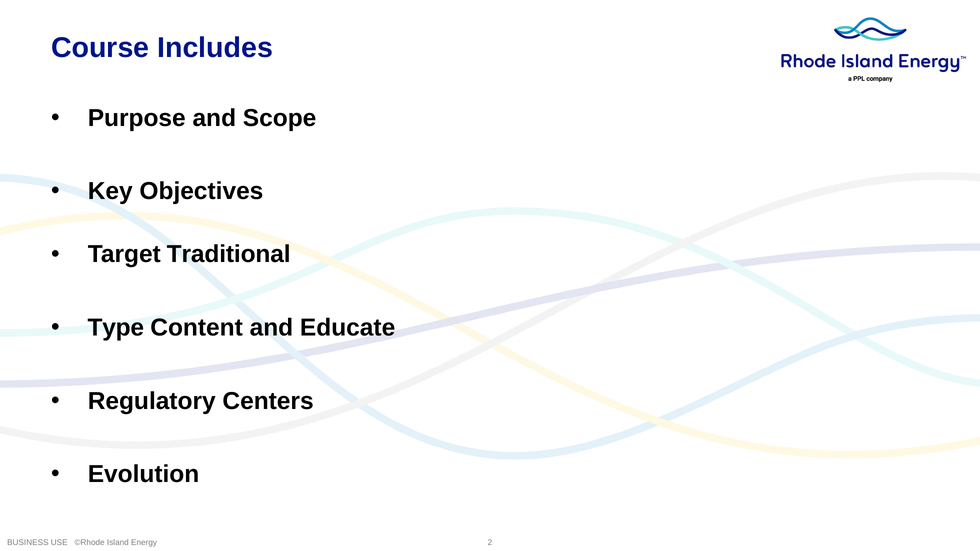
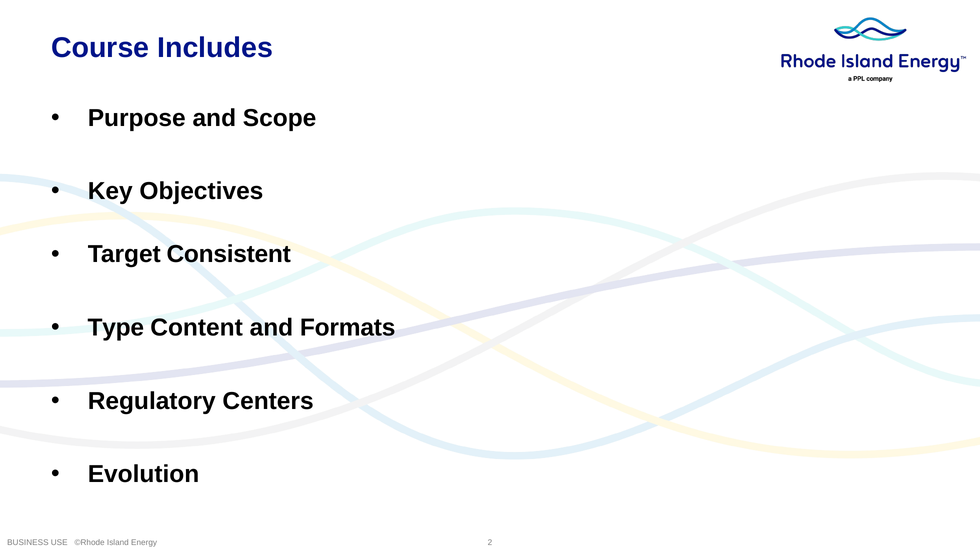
Traditional: Traditional -> Consistent
Educate: Educate -> Formats
